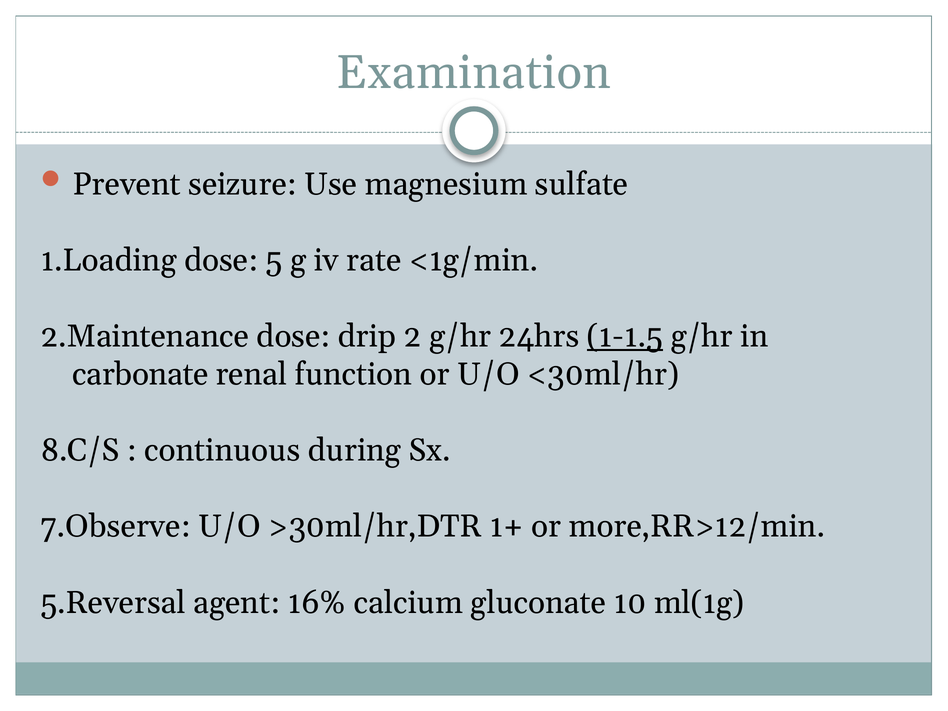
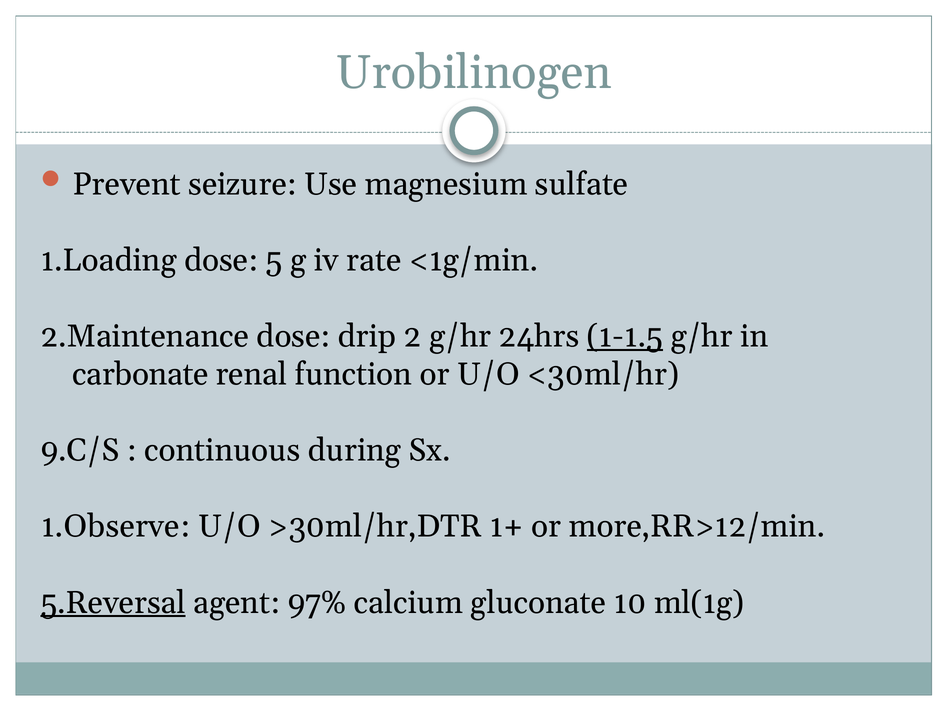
Examination: Examination -> Urobilinogen
8.C/S: 8.C/S -> 9.C/S
7.Observe: 7.Observe -> 1.Observe
5.Reversal underline: none -> present
16%: 16% -> 97%
